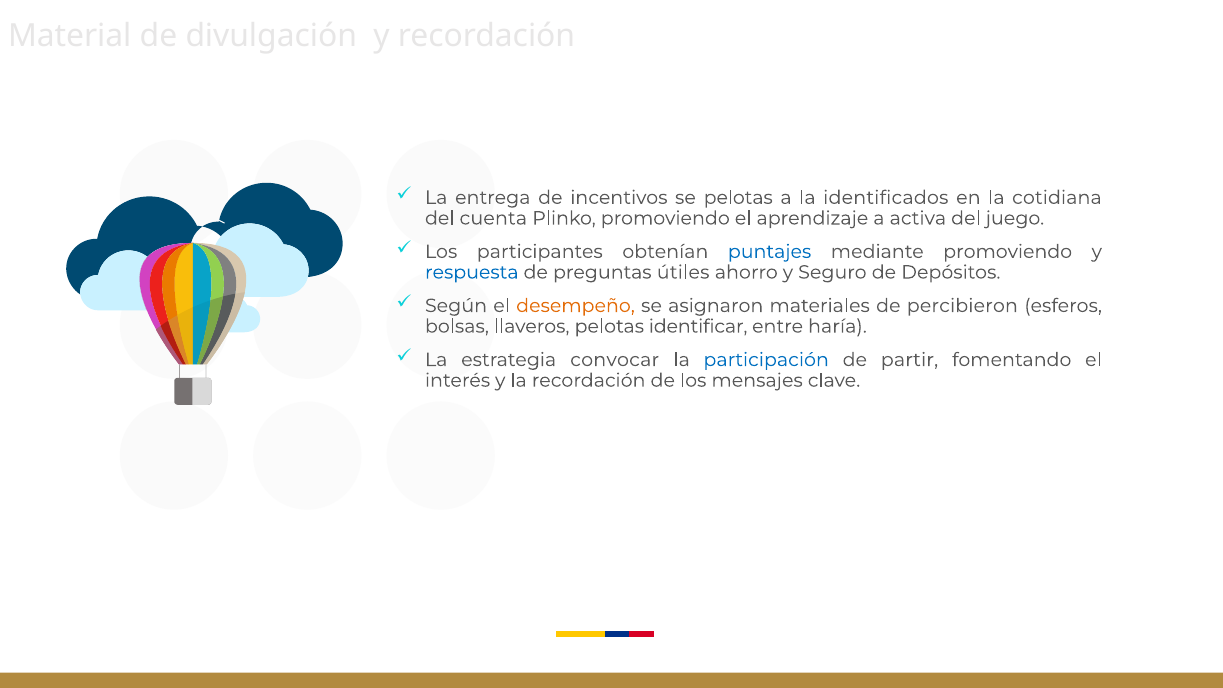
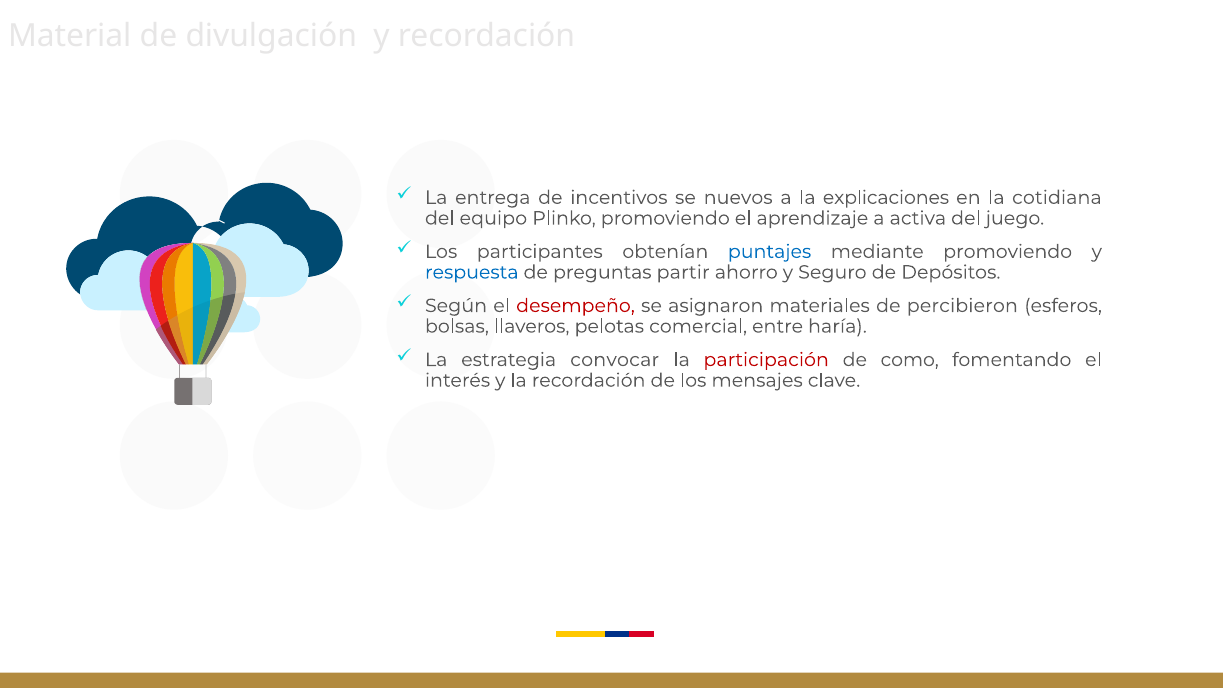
se pelotas: pelotas -> nuevos
identificados: identificados -> explicaciones
cuenta: cuenta -> equipo
útiles: útiles -> partir
desempeño colour: orange -> red
identificar: identificar -> comercial
participación colour: blue -> red
partir: partir -> como
